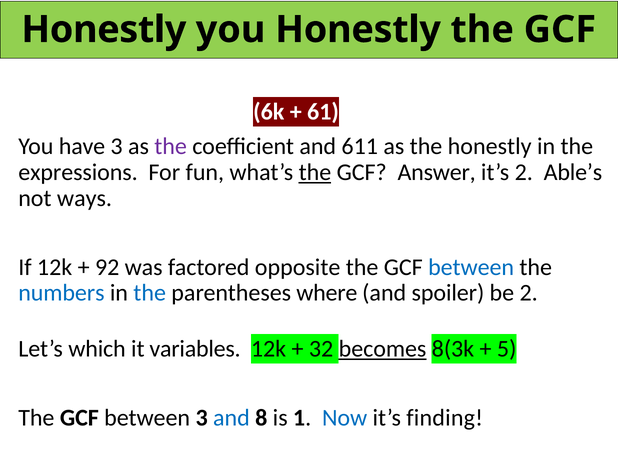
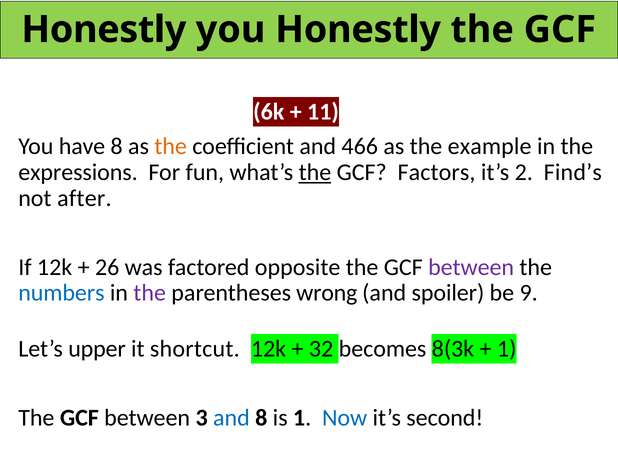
61: 61 -> 11
have 3: 3 -> 8
the at (171, 147) colour: purple -> orange
611: 611 -> 466
the honestly: honestly -> example
Answer: Answer -> Factors
Able’s: Able’s -> Find’s
ways: ways -> after
92: 92 -> 26
between at (471, 267) colour: blue -> purple
the at (150, 293) colour: blue -> purple
where: where -> wrong
be 2: 2 -> 9
which: which -> upper
variables: variables -> shortcut
becomes underline: present -> none
5 at (507, 349): 5 -> 1
finding: finding -> second
